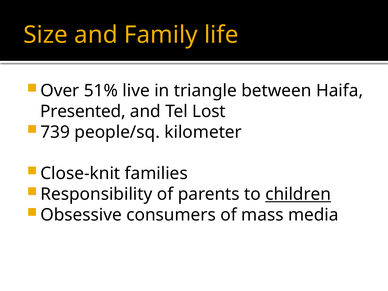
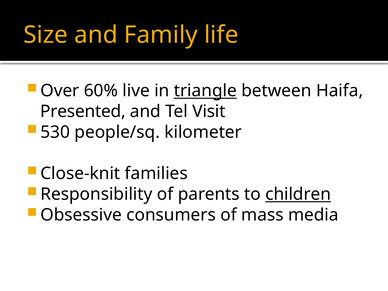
51%: 51% -> 60%
triangle underline: none -> present
Lost: Lost -> Visit
739: 739 -> 530
